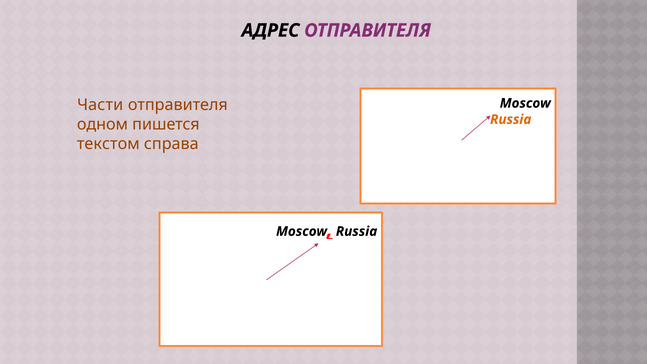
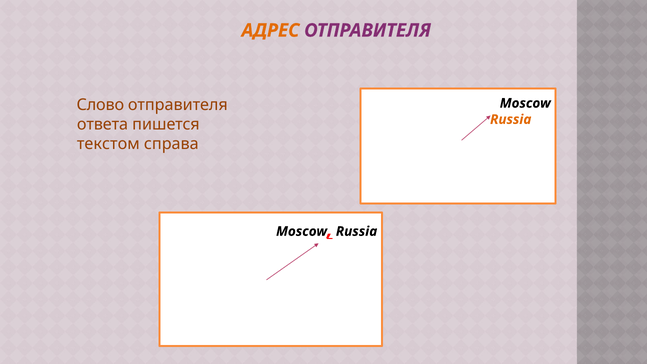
АДРЕС colour: black -> orange
Части: Части -> Слово
одном: одном -> ответа
